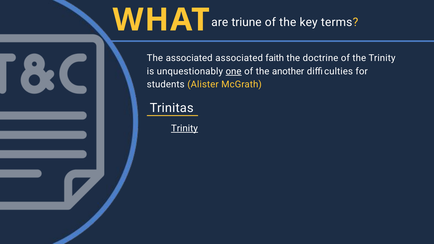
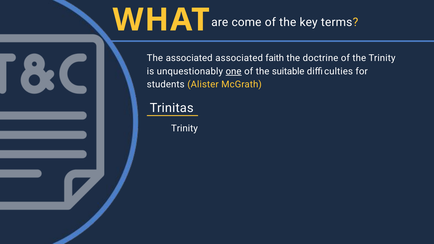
triune: triune -> come
another: another -> suitable
Trinity at (184, 128) underline: present -> none
